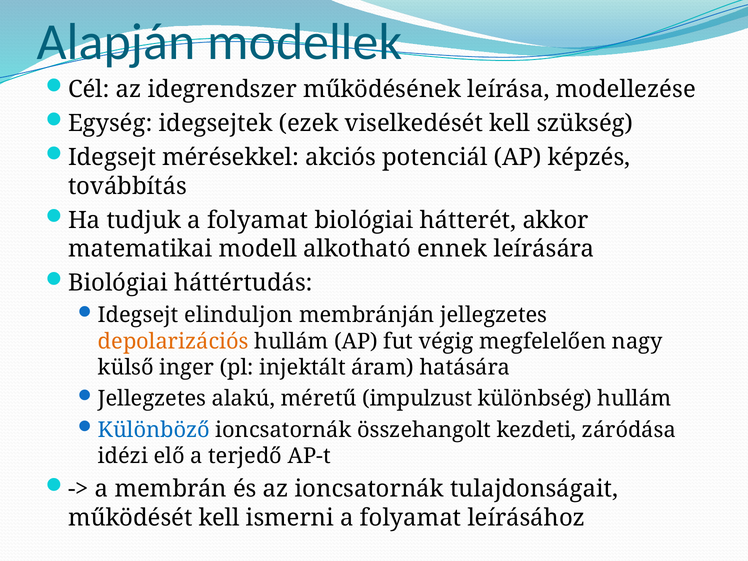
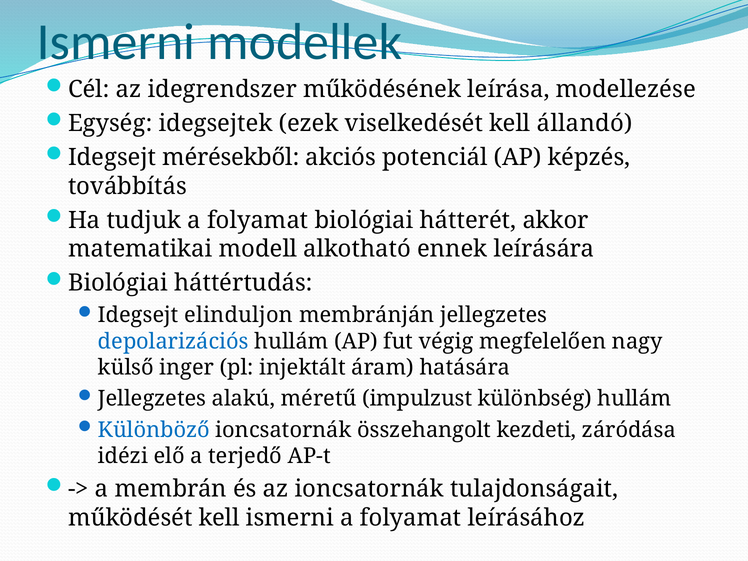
Alapján at (116, 42): Alapján -> Ismerni
szükség: szükség -> állandó
mérésekkel: mérésekkel -> mérésekből
depolarizációs colour: orange -> blue
